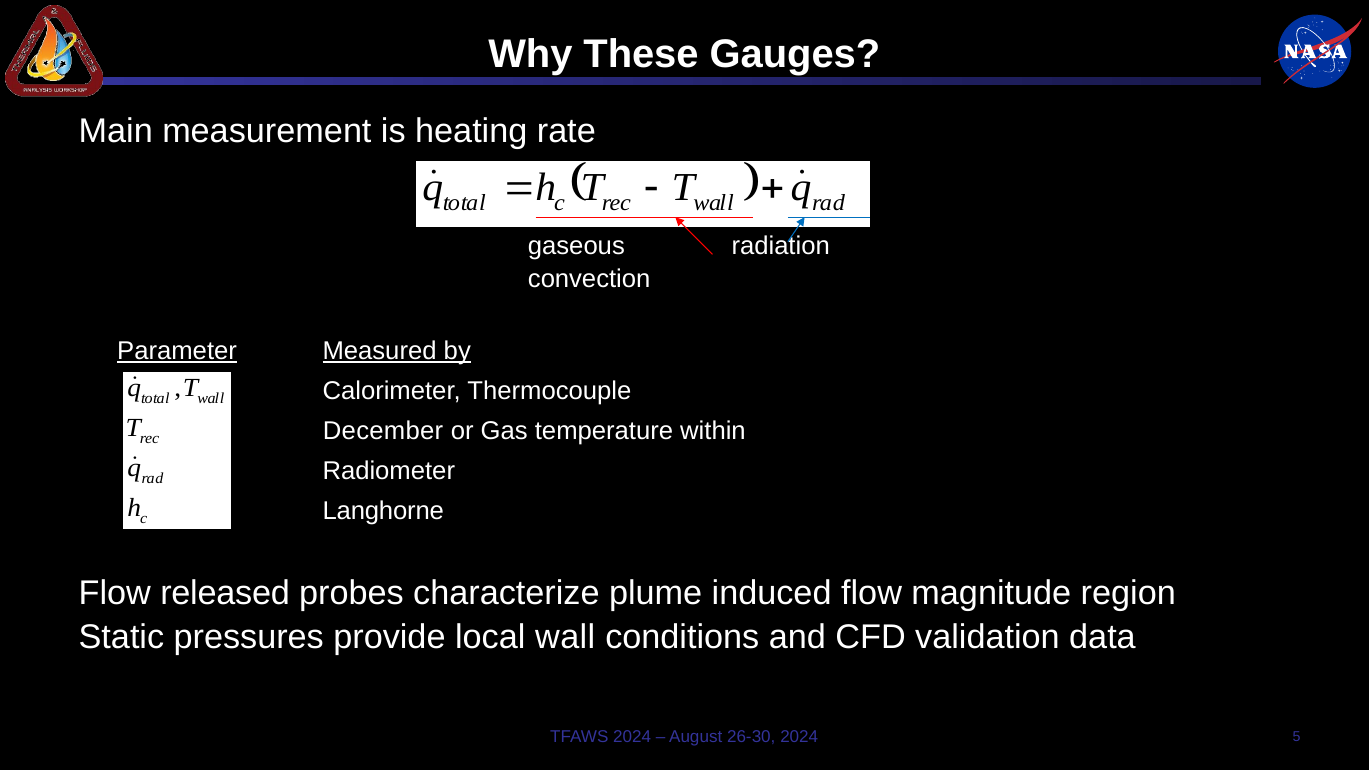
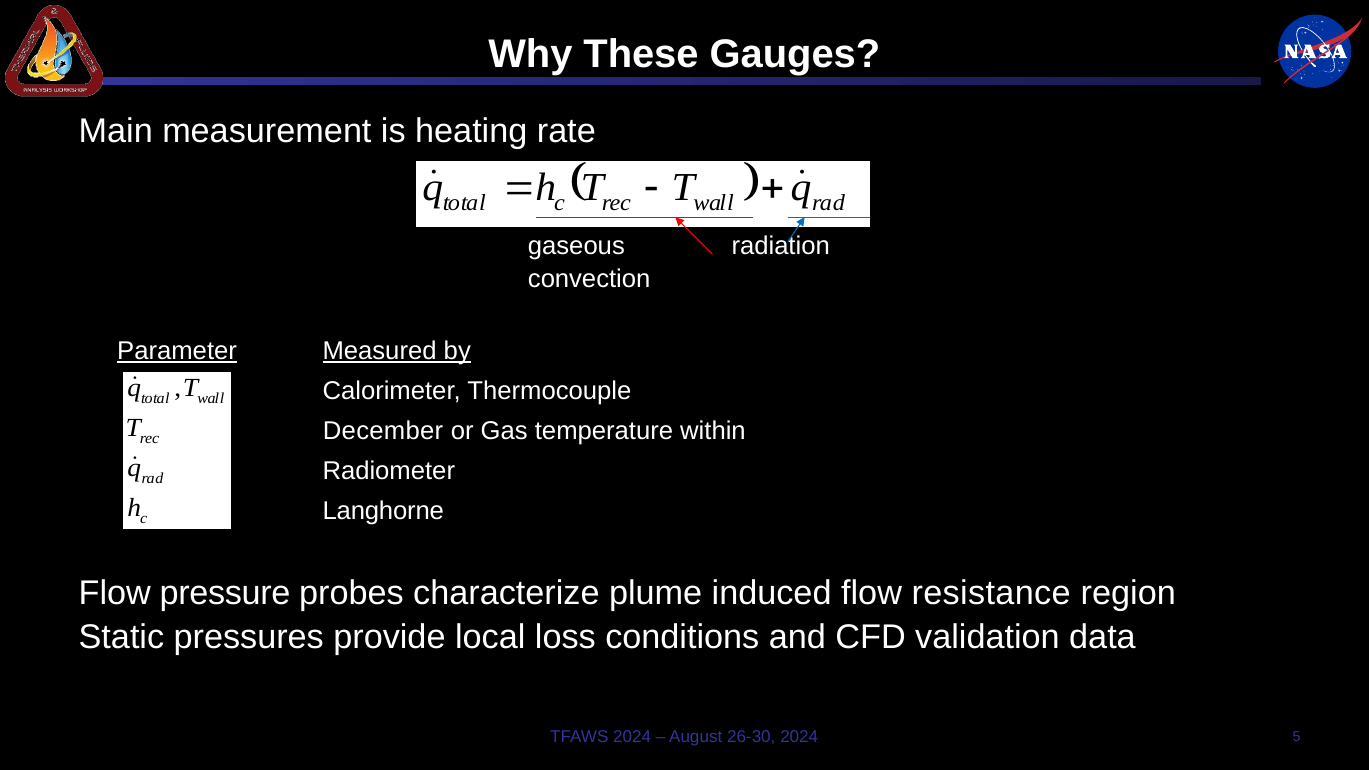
released: released -> pressure
magnitude: magnitude -> resistance
local wall: wall -> loss
